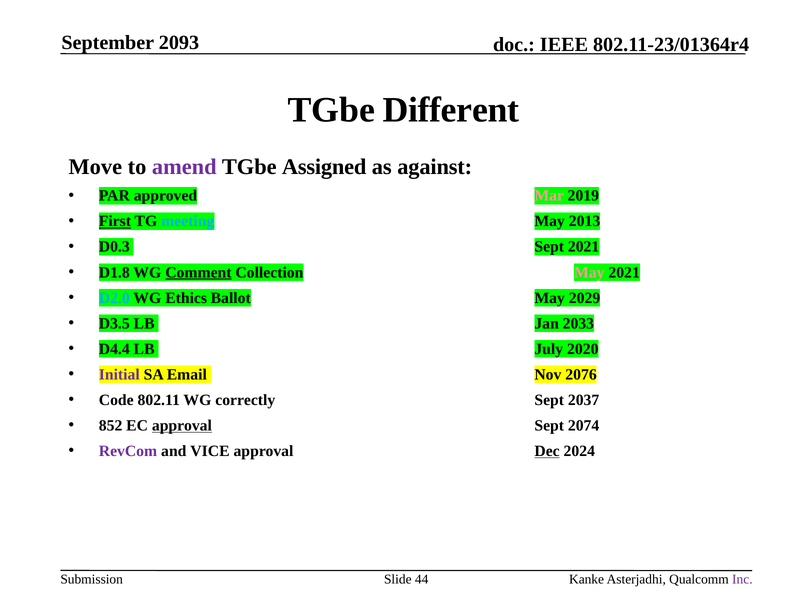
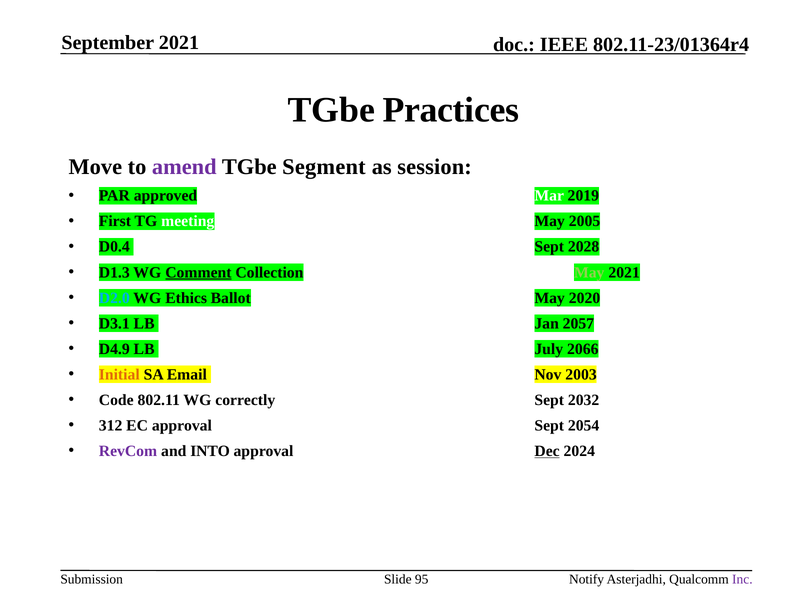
September 2093: 2093 -> 2021
Different: Different -> Practices
Assigned: Assigned -> Segment
against: against -> session
Mar colour: pink -> white
First underline: present -> none
meeting colour: light blue -> white
2013: 2013 -> 2005
D0.3: D0.3 -> D0.4
Sept 2021: 2021 -> 2028
D1.8: D1.8 -> D1.3
May at (589, 273) colour: pink -> light green
2029: 2029 -> 2020
D3.5: D3.5 -> D3.1
2033: 2033 -> 2057
D4.4: D4.4 -> D4.9
2020: 2020 -> 2066
Initial colour: purple -> orange
2076: 2076 -> 2003
2037: 2037 -> 2032
852: 852 -> 312
approval at (182, 426) underline: present -> none
2074: 2074 -> 2054
VICE: VICE -> INTO
44: 44 -> 95
Kanke: Kanke -> Notify
